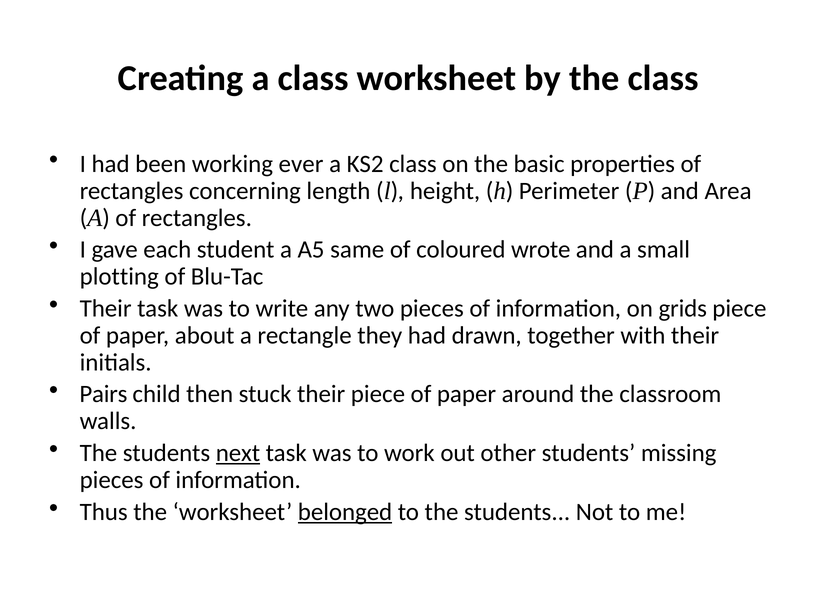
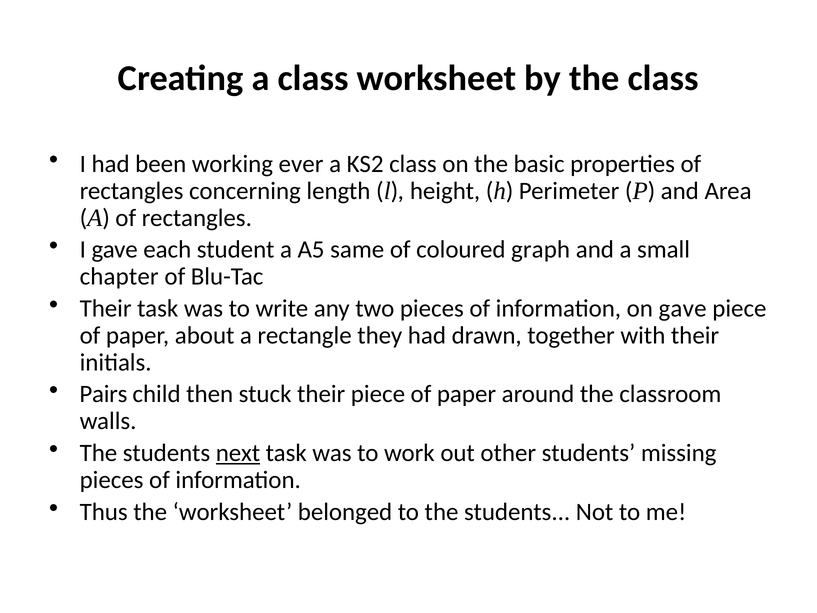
wrote: wrote -> graph
plotting: plotting -> chapter
on grids: grids -> gave
belonged underline: present -> none
